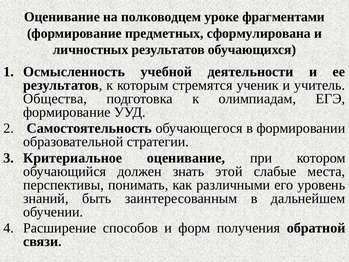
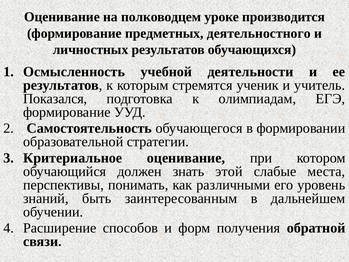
фрагментами: фрагментами -> производится
сформулирована: сформулирована -> деятельностного
Общества: Общества -> Показался
